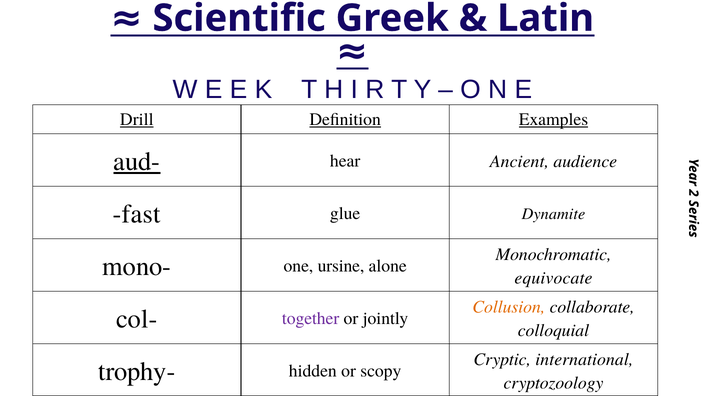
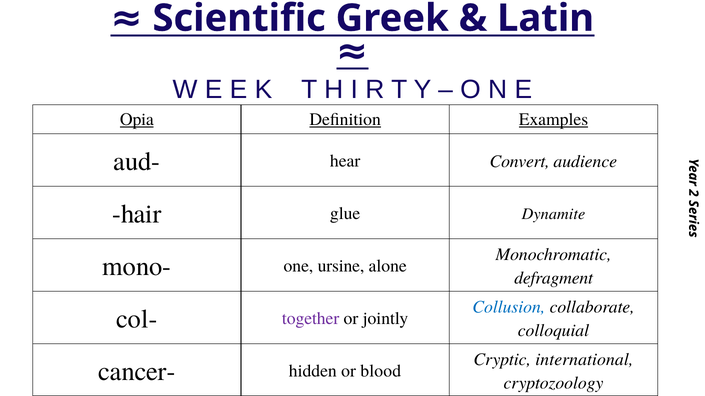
Drill: Drill -> Opia
aud- underline: present -> none
Ancient: Ancient -> Convert
fast: fast -> hair
equivocate: equivocate -> defragment
Collusion colour: orange -> blue
trophy-: trophy- -> cancer-
scopy: scopy -> blood
